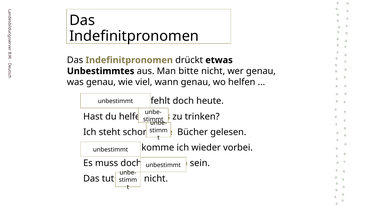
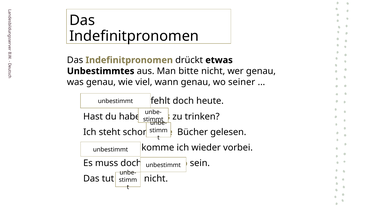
helfen: helfen -> seiner
helfe: helfe -> habe
